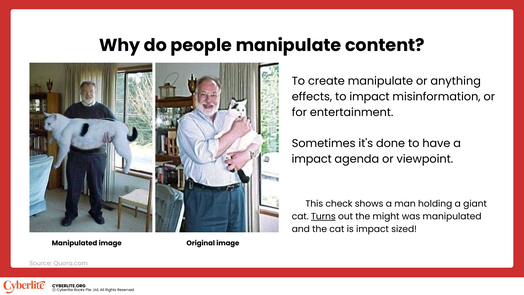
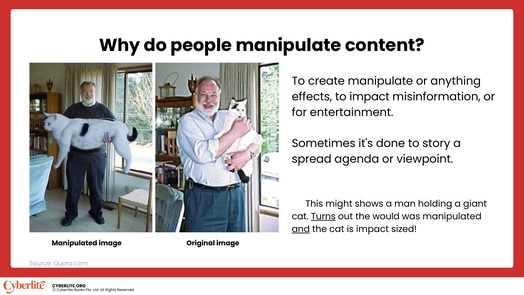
have: have -> story
impact at (312, 159): impact -> spread
check: check -> might
might: might -> would
and underline: none -> present
